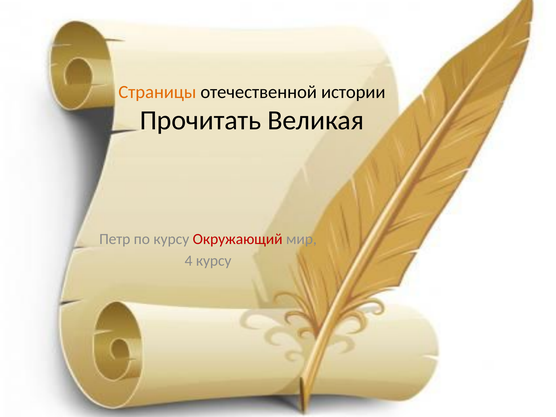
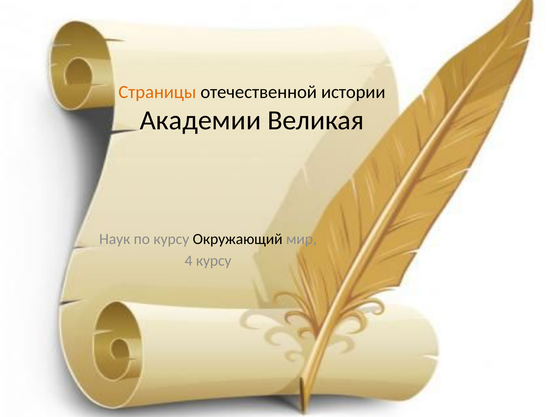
Прочитать: Прочитать -> Академии
Петр: Петр -> Наук
Окружающий colour: red -> black
